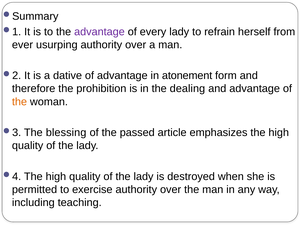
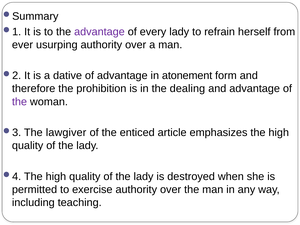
the at (19, 102) colour: orange -> purple
blessing: blessing -> lawgiver
passed: passed -> enticed
